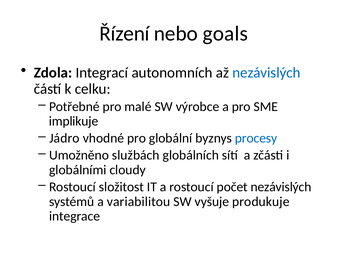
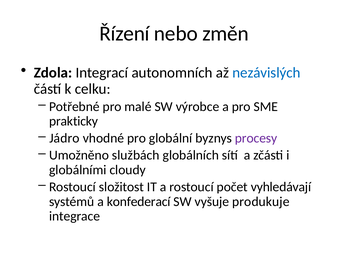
goals: goals -> změn
implikuje: implikuje -> prakticky
procesy colour: blue -> purple
počet nezávislých: nezávislých -> vyhledávají
variabilitou: variabilitou -> konfederací
